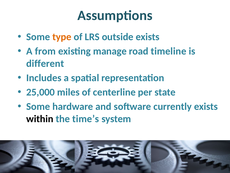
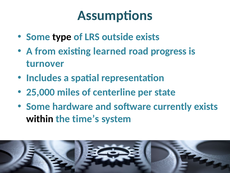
type colour: orange -> black
manage: manage -> learned
timeline: timeline -> progress
different: different -> turnover
